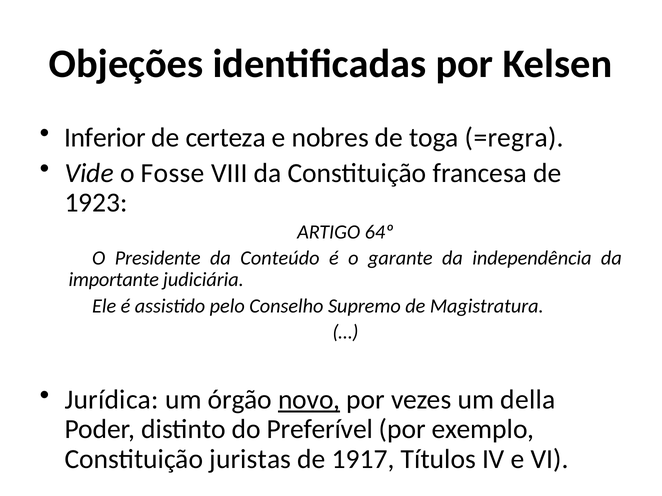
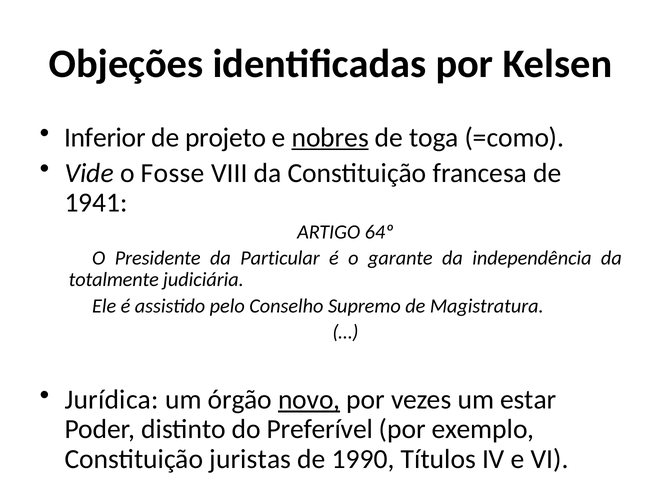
certeza: certeza -> projeto
nobres underline: none -> present
=regra: =regra -> =como
1923: 1923 -> 1941
Conteúdo: Conteúdo -> Particular
importante: importante -> totalmente
della: della -> estar
1917: 1917 -> 1990
